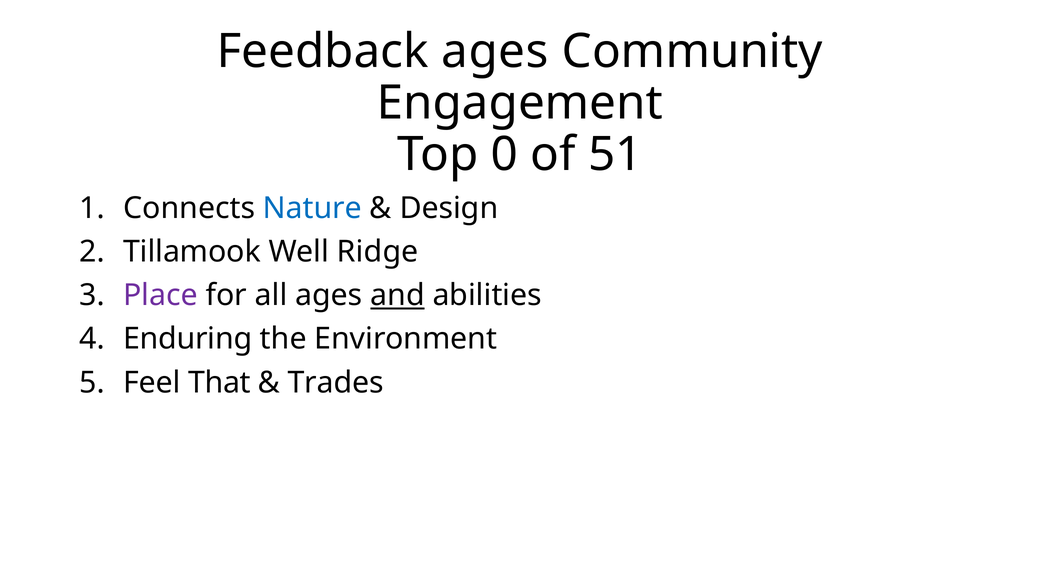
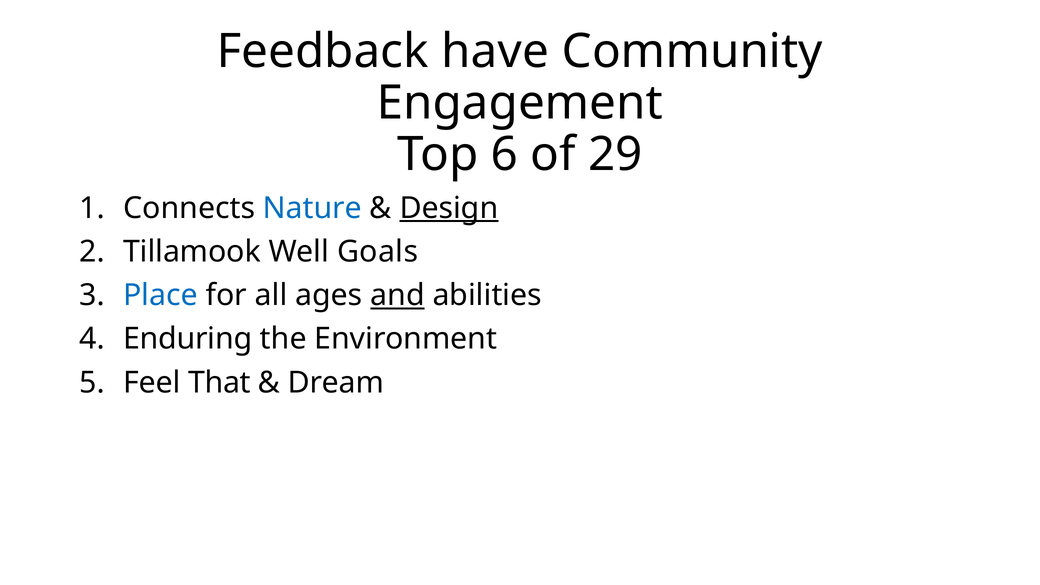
Feedback ages: ages -> have
0: 0 -> 6
51: 51 -> 29
Design underline: none -> present
Ridge: Ridge -> Goals
Place colour: purple -> blue
Trades: Trades -> Dream
